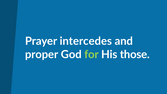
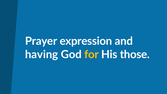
intercedes: intercedes -> expression
proper: proper -> having
for colour: light green -> yellow
